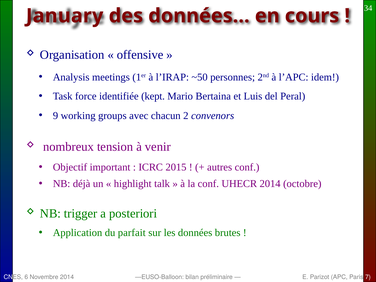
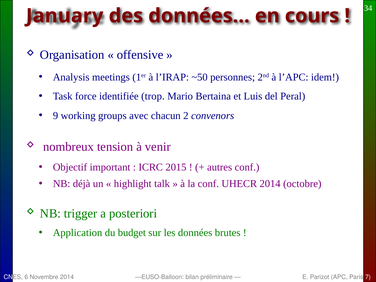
kept: kept -> trop
parfait: parfait -> budget
